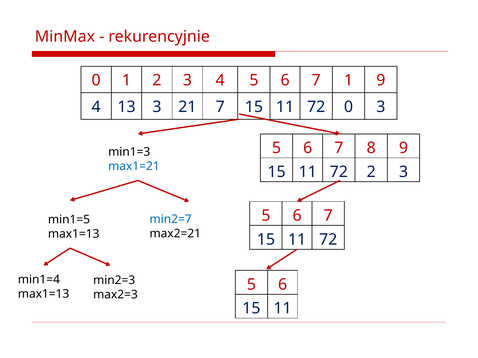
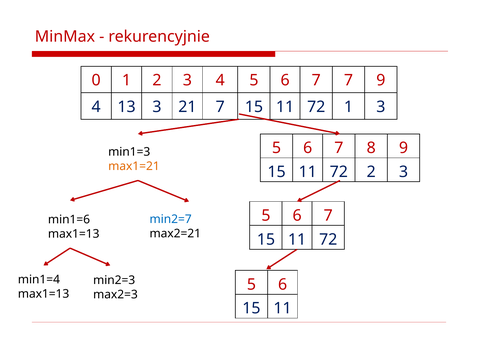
7 1: 1 -> 7
72 0: 0 -> 1
max1=21 colour: blue -> orange
min1=5: min1=5 -> min1=6
